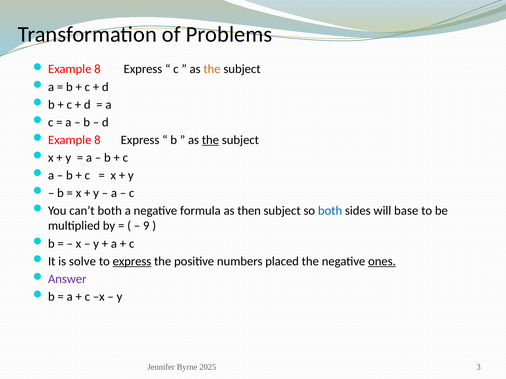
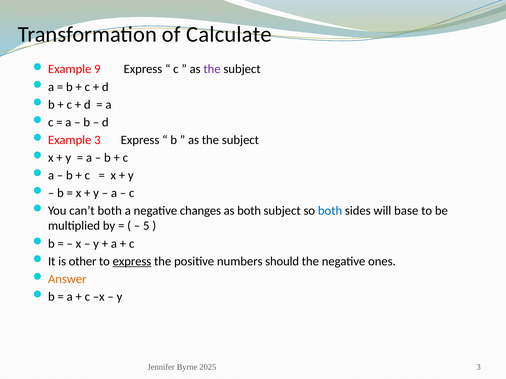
Problems: Problems -> Calculate
8 at (97, 69): 8 -> 9
the at (212, 69) colour: orange -> purple
8 at (97, 140): 8 -> 3
the at (210, 140) underline: present -> none
formula: formula -> changes
as then: then -> both
9: 9 -> 5
solve: solve -> other
placed: placed -> should
ones underline: present -> none
Answer colour: purple -> orange
